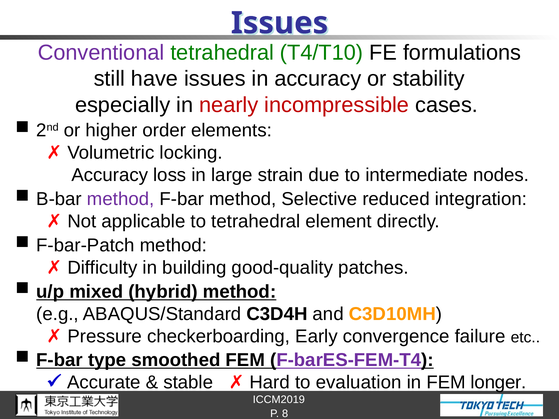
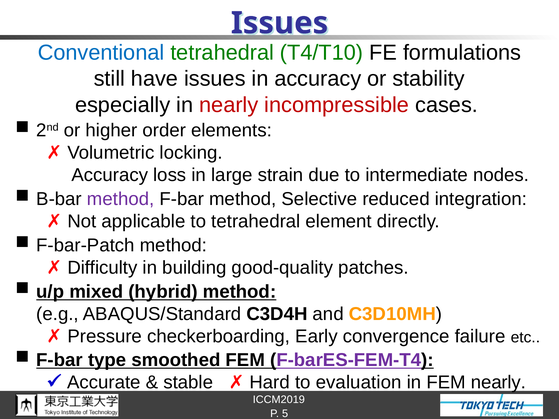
Conventional colour: purple -> blue
FEM longer: longer -> nearly
8: 8 -> 5
